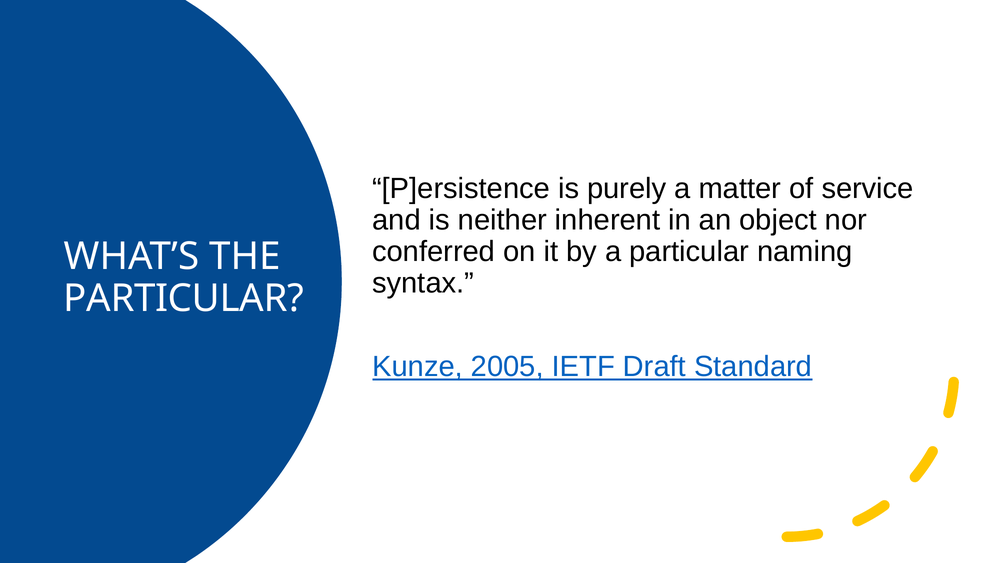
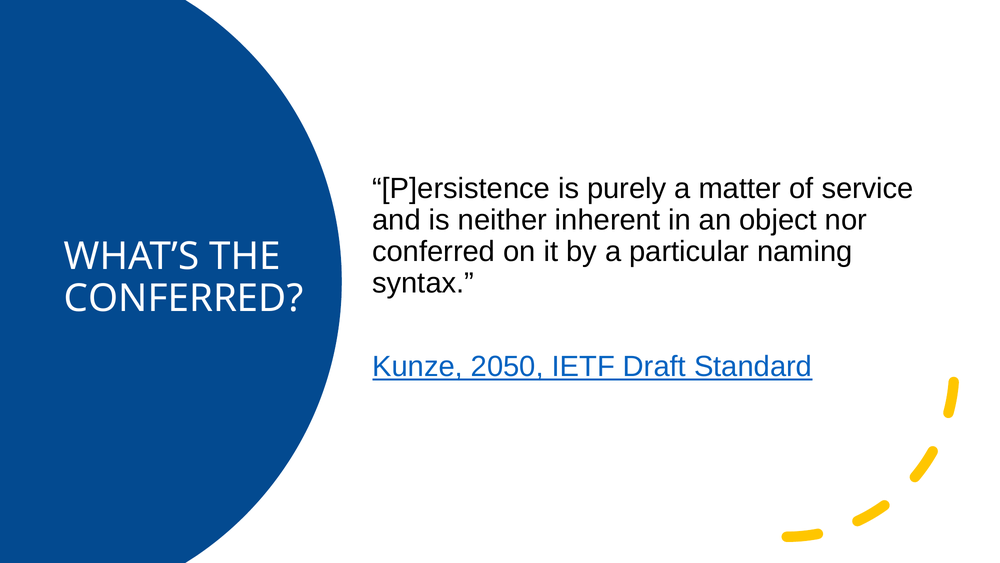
PARTICULAR at (184, 298): PARTICULAR -> CONFERRED
2005: 2005 -> 2050
